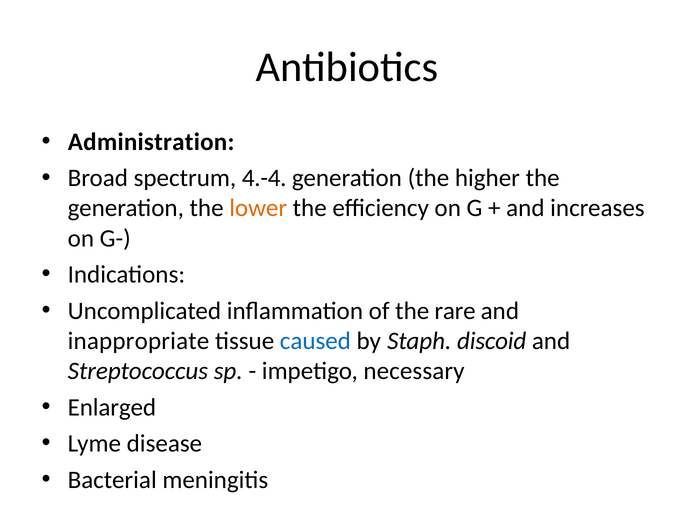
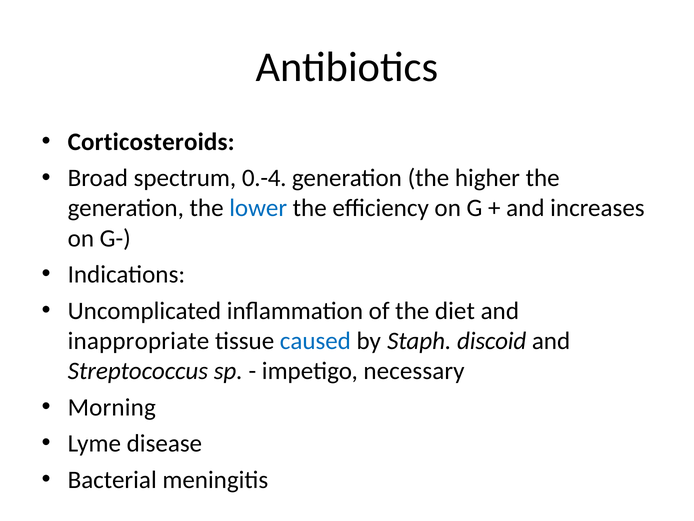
Administration: Administration -> Corticosteroids
4.-4: 4.-4 -> 0.-4
lower colour: orange -> blue
rare: rare -> diet
Enlarged: Enlarged -> Morning
